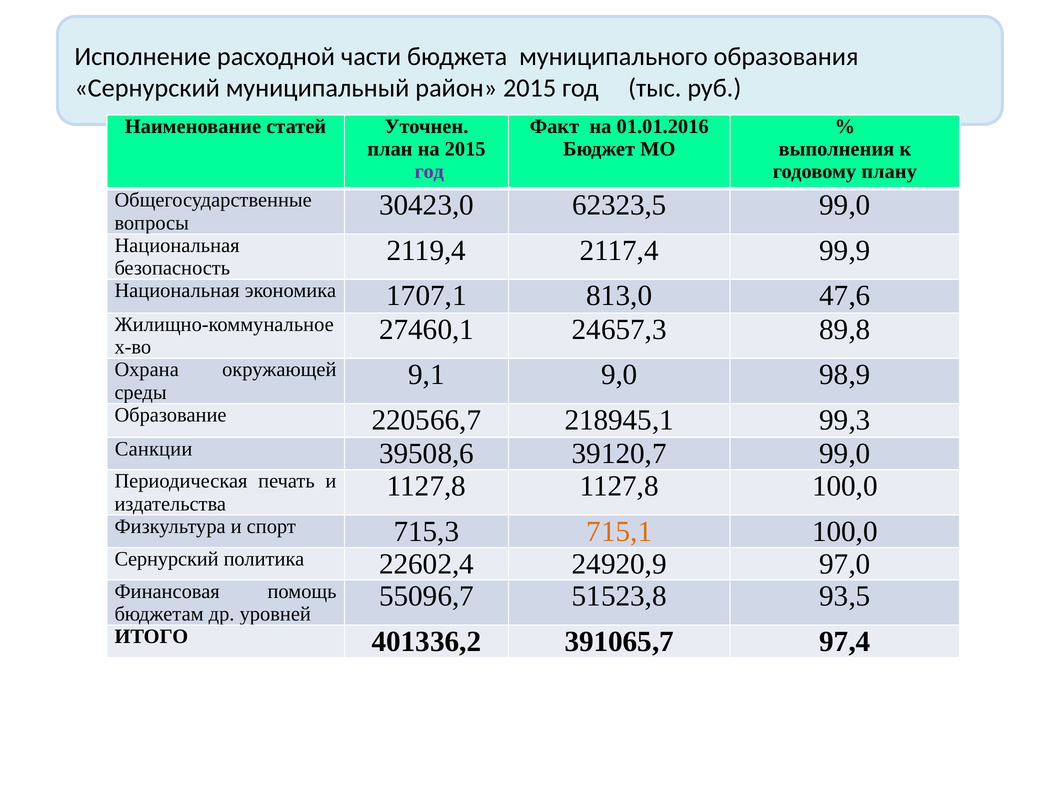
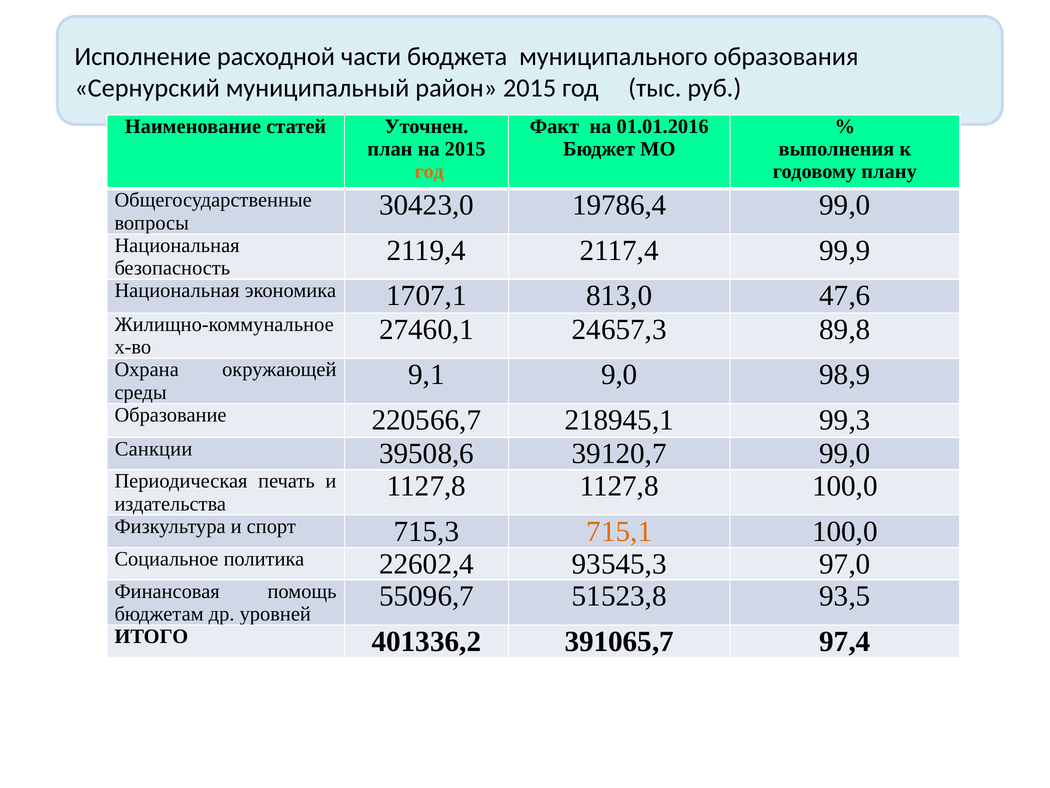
год at (429, 171) colour: purple -> orange
62323,5: 62323,5 -> 19786,4
Сернурский at (167, 559): Сернурский -> Социальное
24920,9: 24920,9 -> 93545,3
